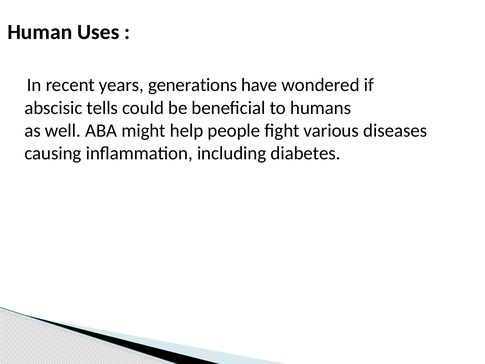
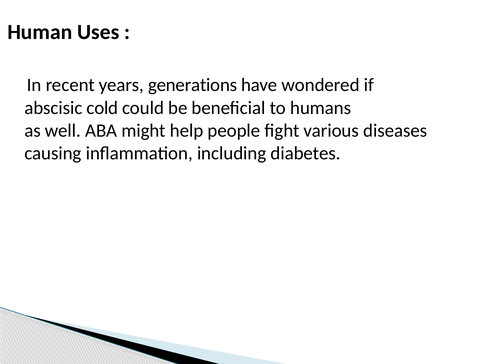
tells: tells -> cold
